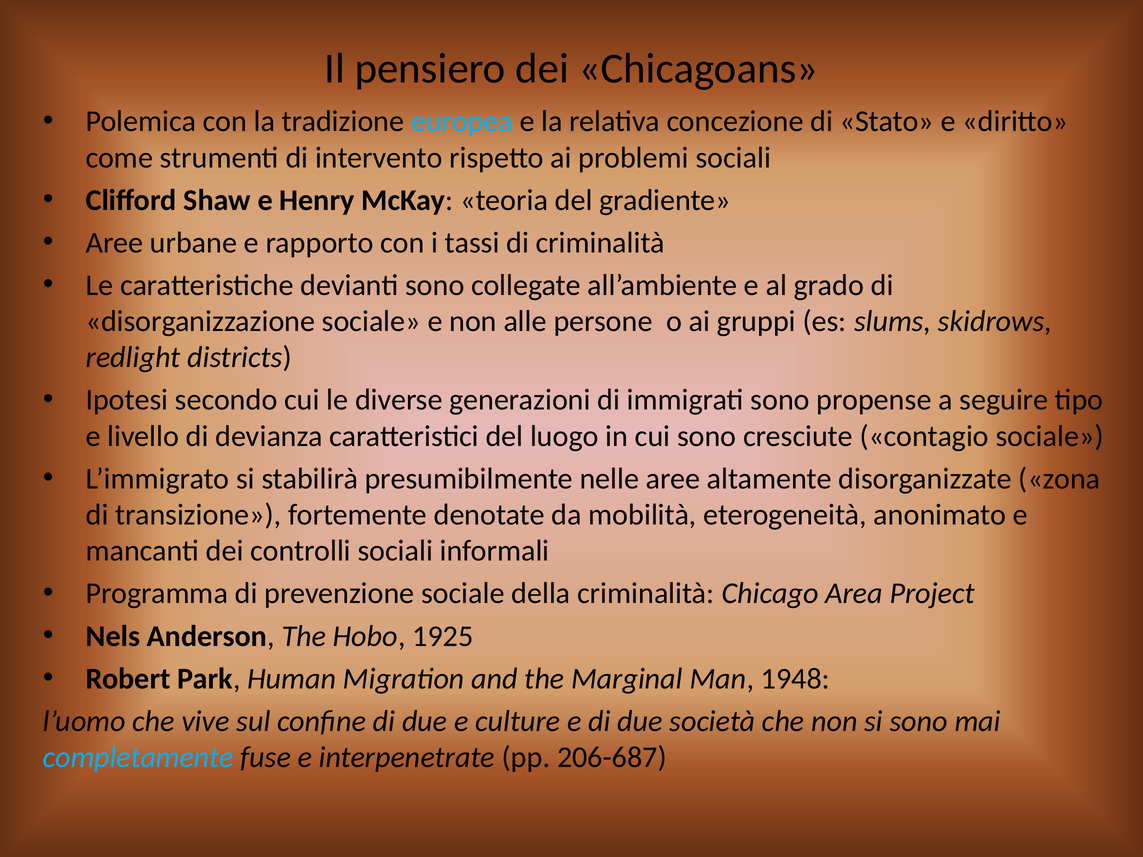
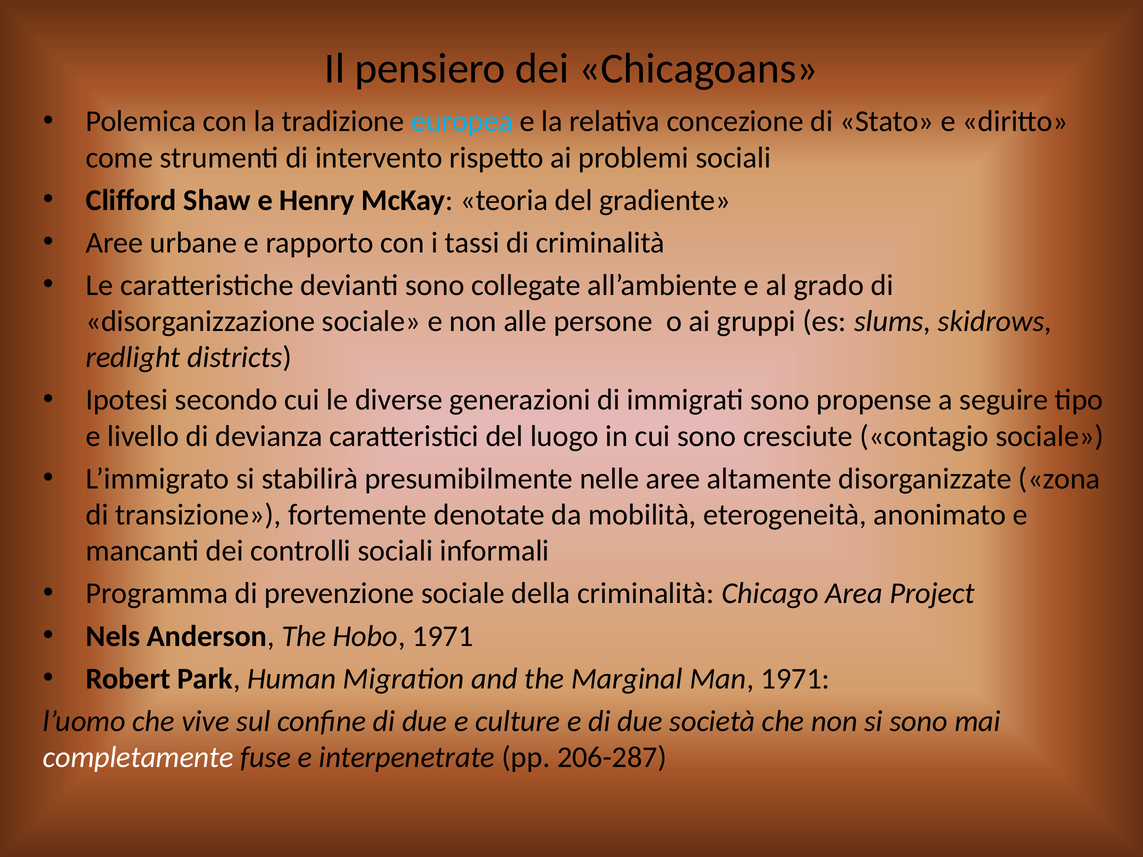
Hobo 1925: 1925 -> 1971
Man 1948: 1948 -> 1971
completamente colour: light blue -> white
206-687: 206-687 -> 206-287
